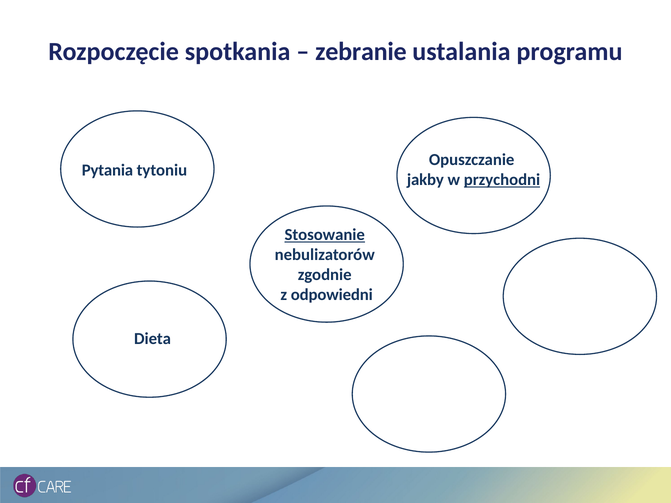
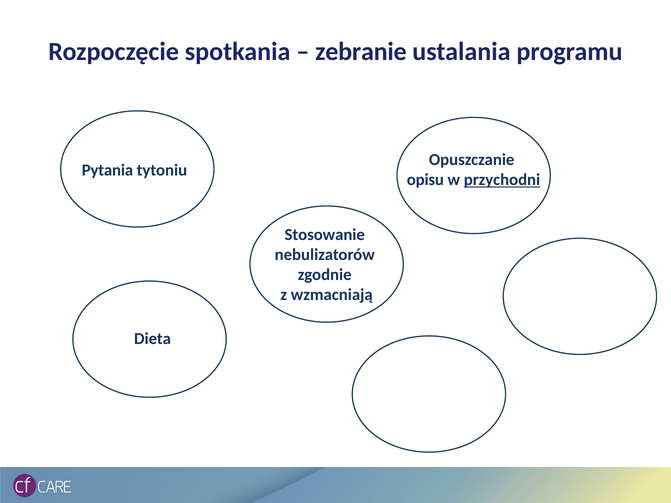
jakby: jakby -> opisu
Stosowanie underline: present -> none
odpowiedni: odpowiedni -> wzmacniają
